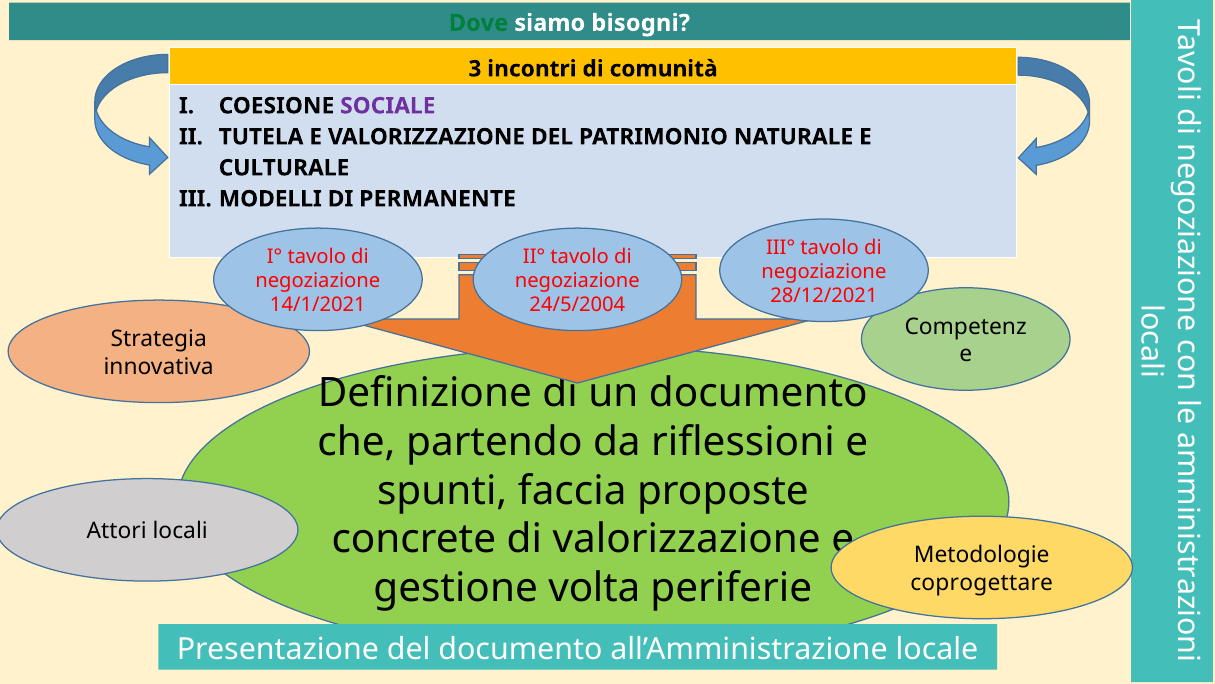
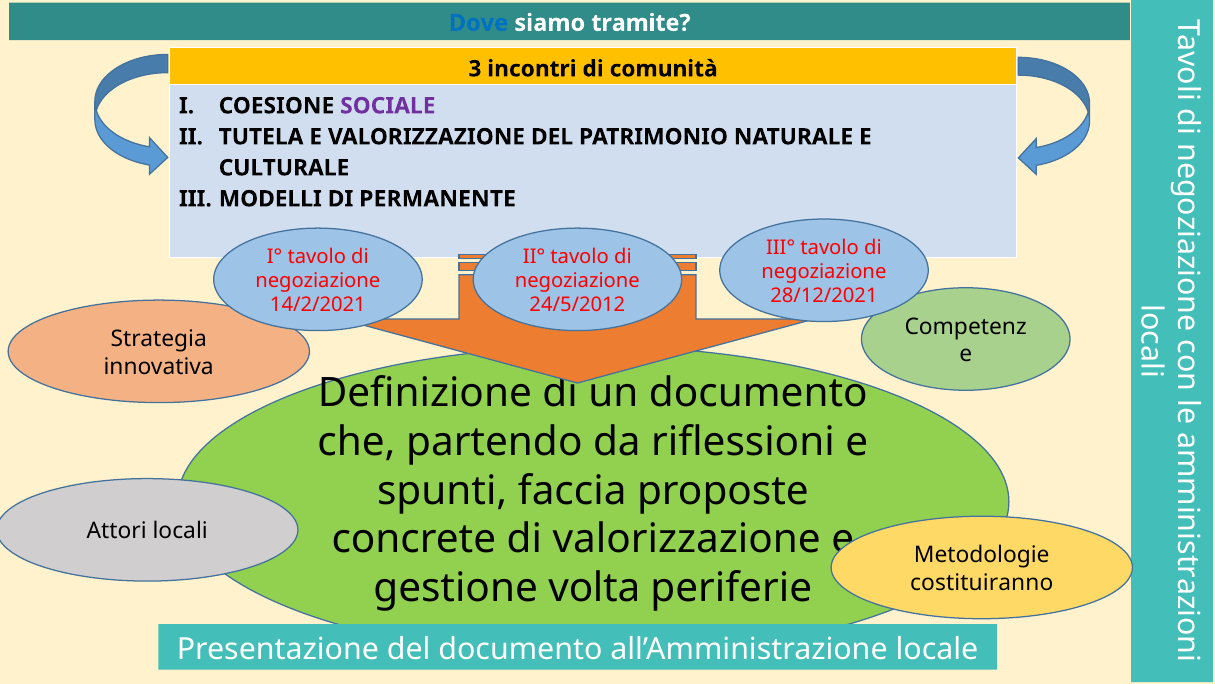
Dove colour: green -> blue
bisogni: bisogni -> tramite
14/1/2021: 14/1/2021 -> 14/2/2021
24/5/2004: 24/5/2004 -> 24/5/2012
coprogettare: coprogettare -> costituiranno
